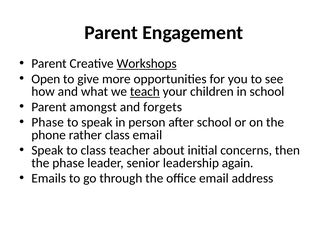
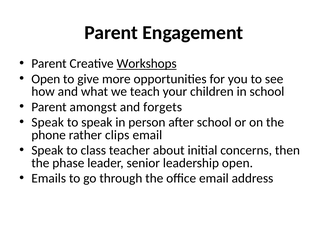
teach underline: present -> none
Phase at (48, 123): Phase -> Speak
rather class: class -> clips
leadership again: again -> open
